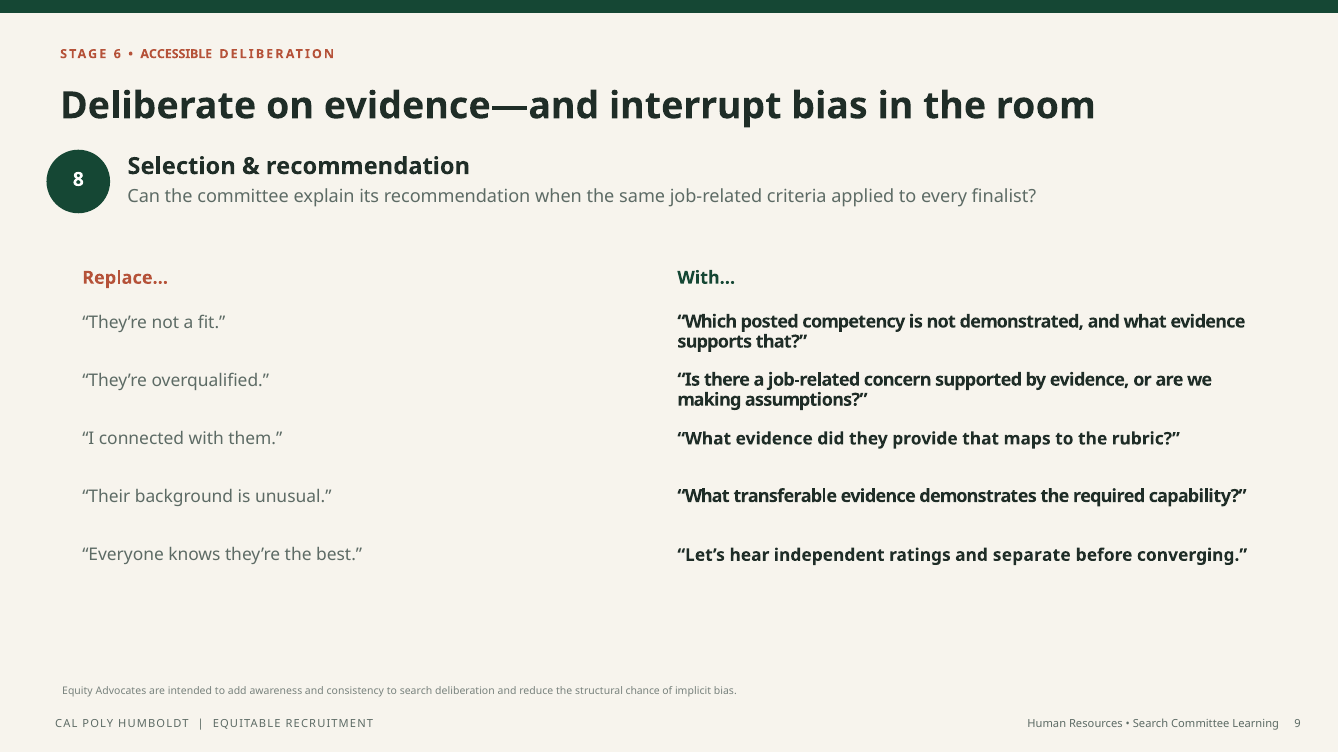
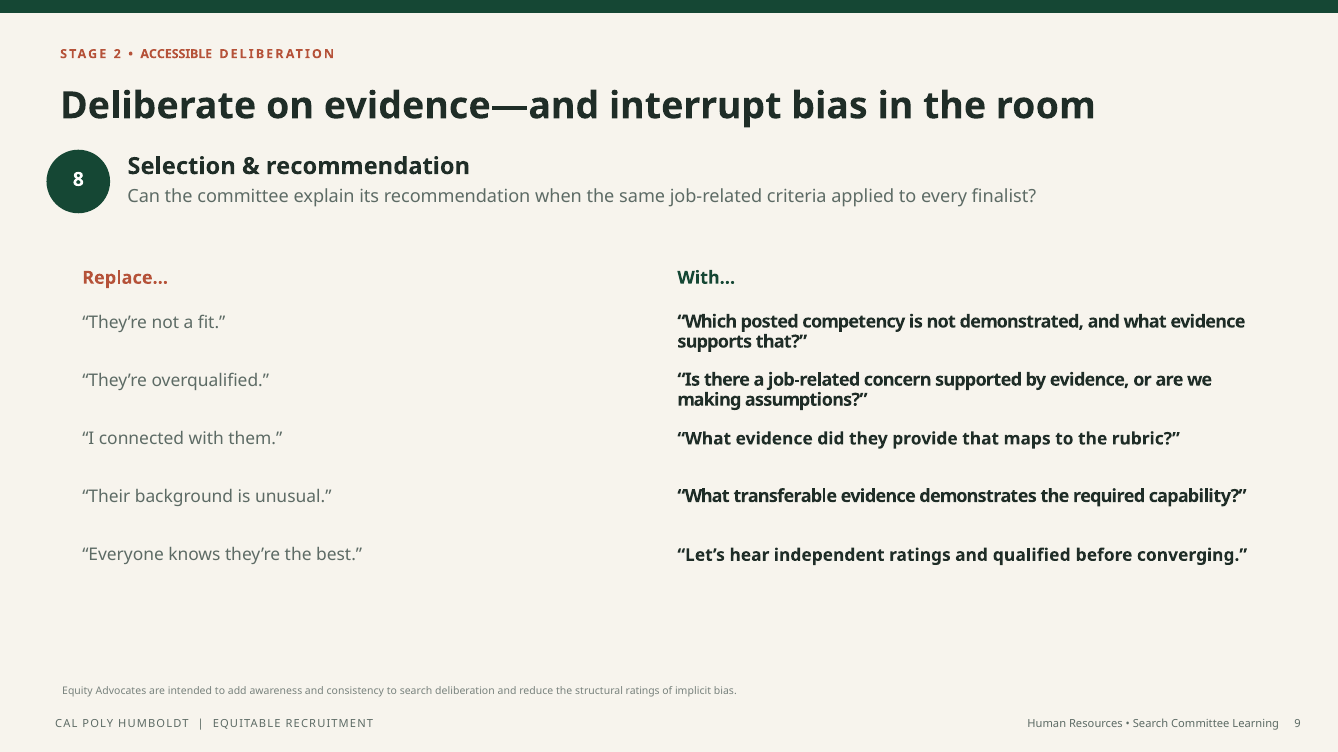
6: 6 -> 2
separate: separate -> qualified
structural chance: chance -> ratings
